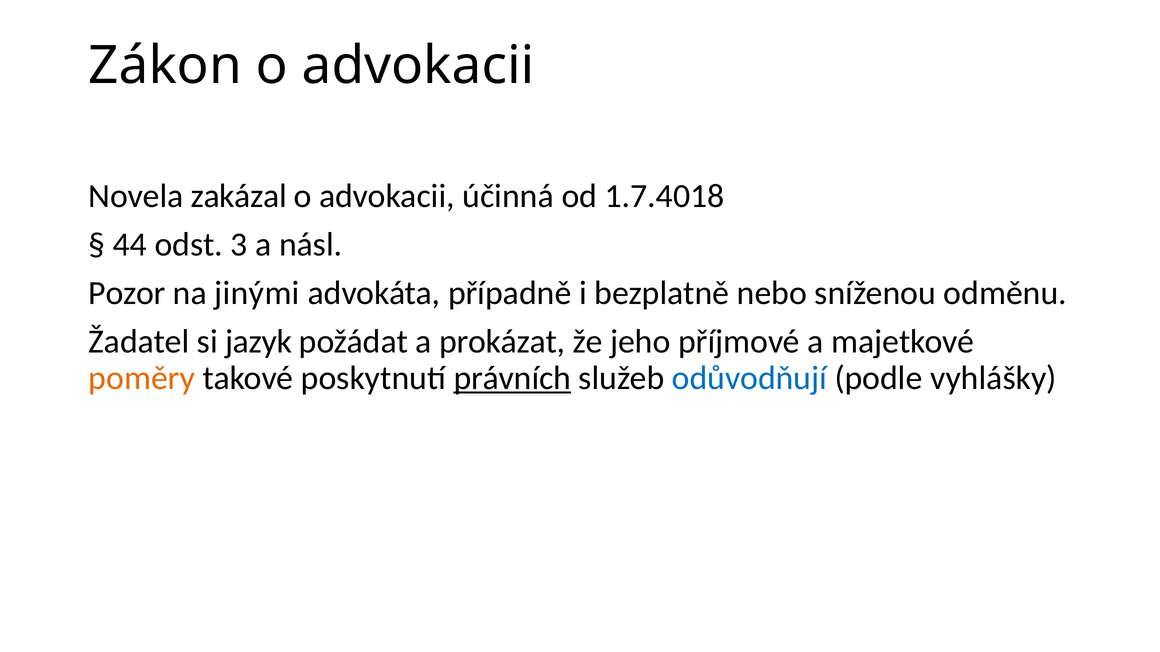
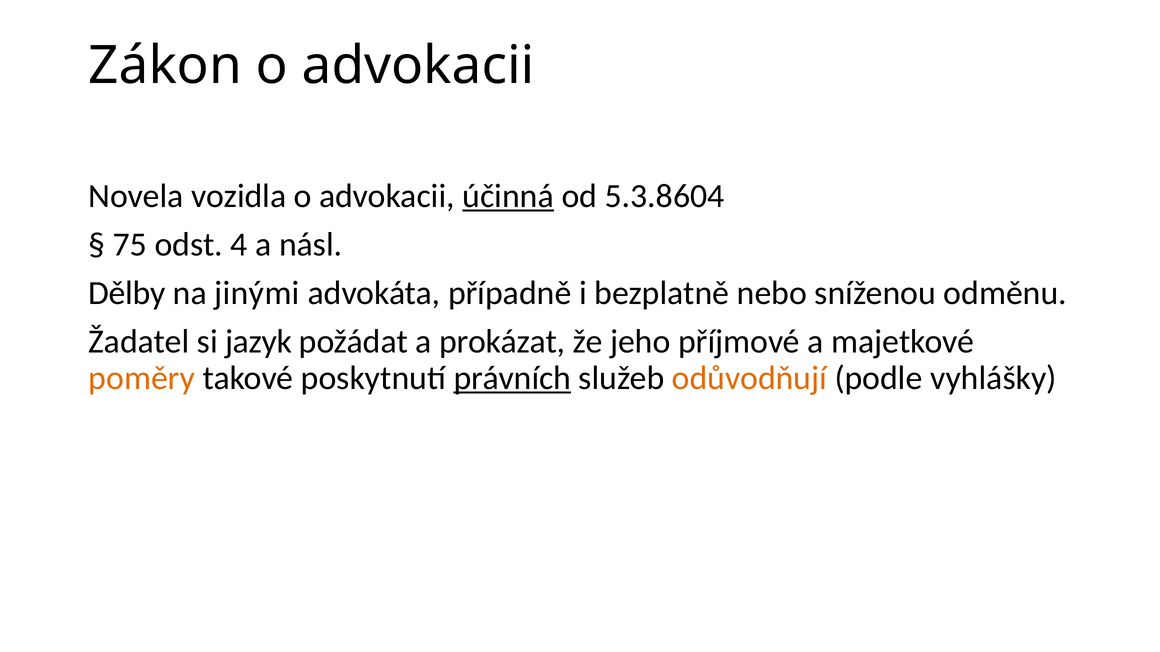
zakázal: zakázal -> vozidla
účinná underline: none -> present
1.7.4018: 1.7.4018 -> 5.3.8604
44: 44 -> 75
3: 3 -> 4
Pozor: Pozor -> Dělby
odůvodňují colour: blue -> orange
